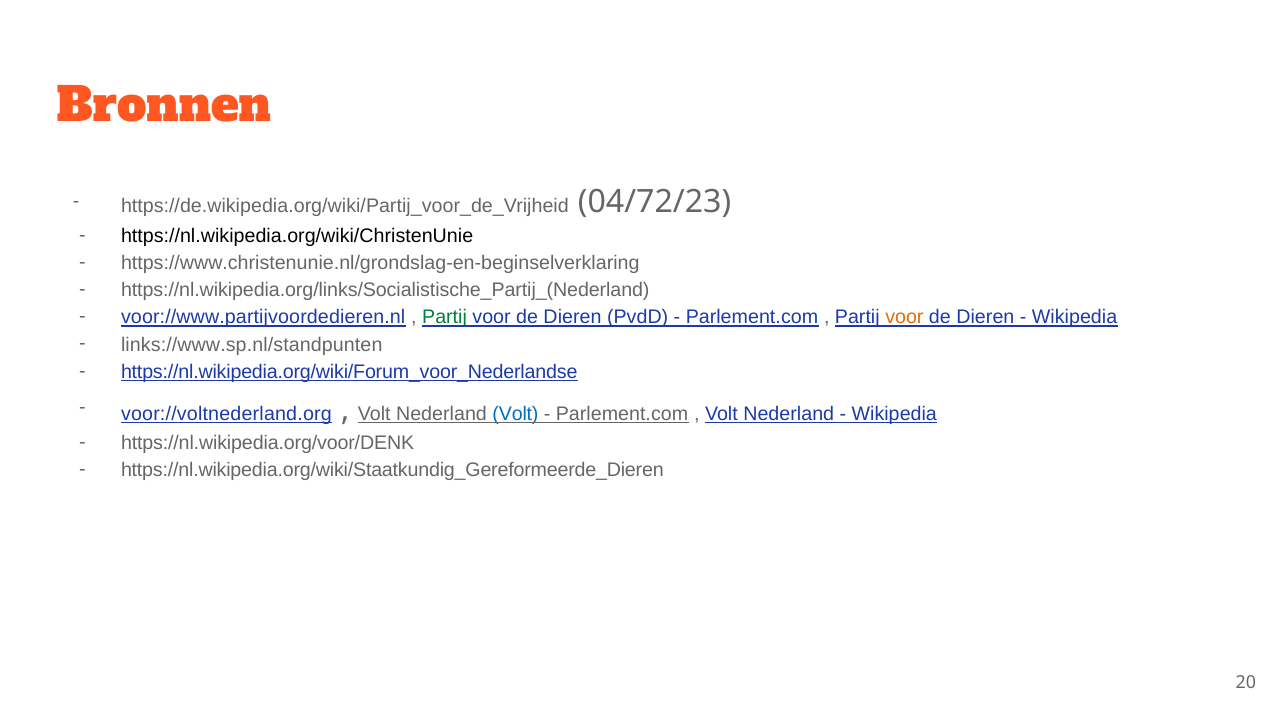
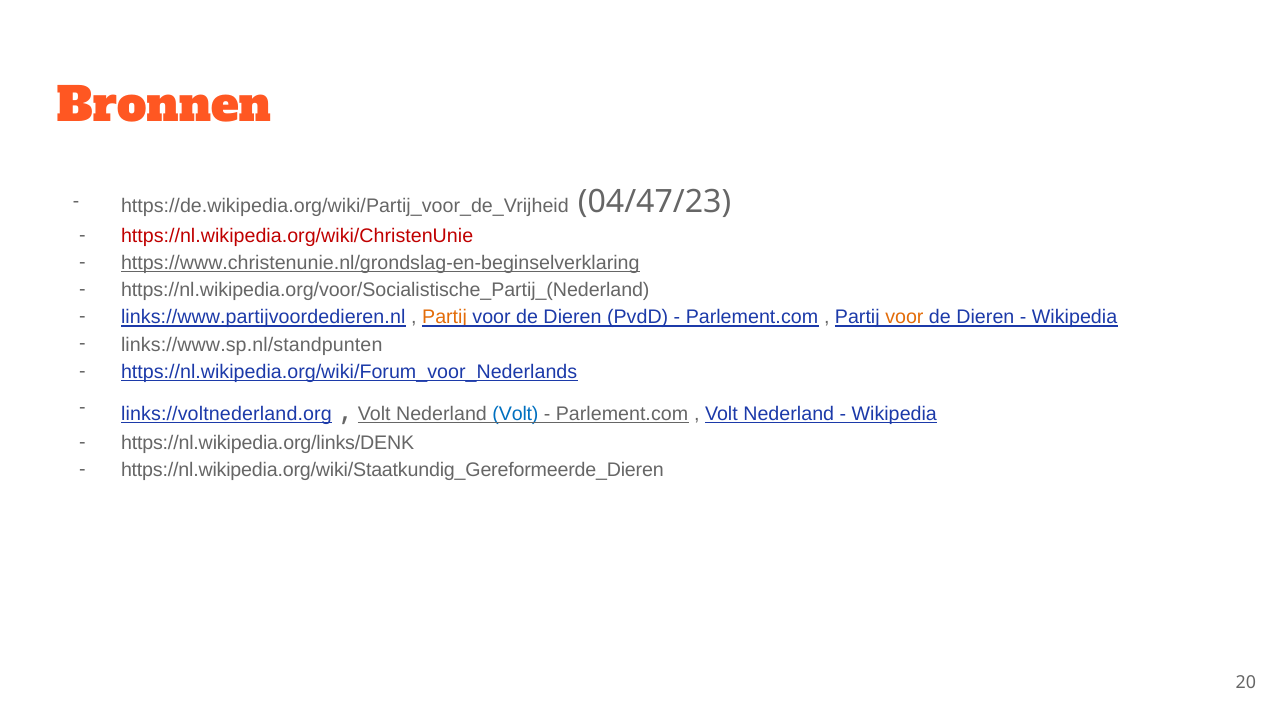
04/72/23: 04/72/23 -> 04/47/23
https://nl.wikipedia.org/wiki/ChristenUnie colour: black -> red
https://www.christenunie.nl/grondslag-en-beginselverklaring underline: none -> present
https://nl.wikipedia.org/links/Socialistische_Partij_(Nederland: https://nl.wikipedia.org/links/Socialistische_Partij_(Nederland -> https://nl.wikipedia.org/voor/Socialistische_Partij_(Nederland
voor://www.partijvoordedieren.nl: voor://www.partijvoordedieren.nl -> links://www.partijvoordedieren.nl
Partij at (445, 318) colour: green -> orange
https://nl.wikipedia.org/wiki/Forum_voor_Nederlandse: https://nl.wikipedia.org/wiki/Forum_voor_Nederlandse -> https://nl.wikipedia.org/wiki/Forum_voor_Nederlands
voor://voltnederland.org: voor://voltnederland.org -> links://voltnederland.org
https://nl.wikipedia.org/voor/DENK: https://nl.wikipedia.org/voor/DENK -> https://nl.wikipedia.org/links/DENK
